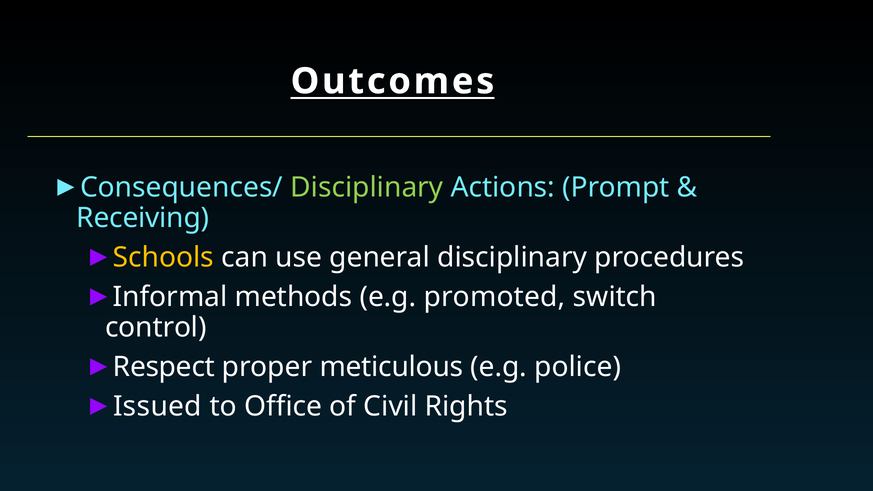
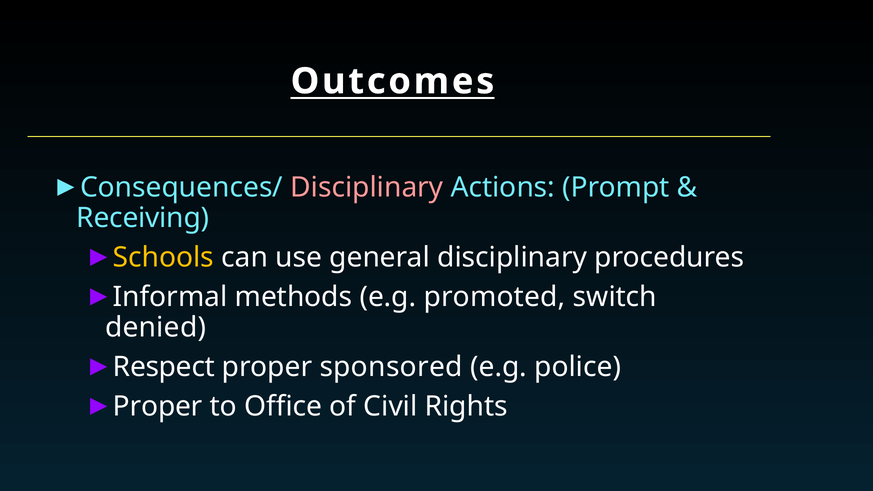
Disciplinary at (367, 187) colour: light green -> pink
control: control -> denied
meticulous: meticulous -> sponsored
Issued at (157, 407): Issued -> Proper
